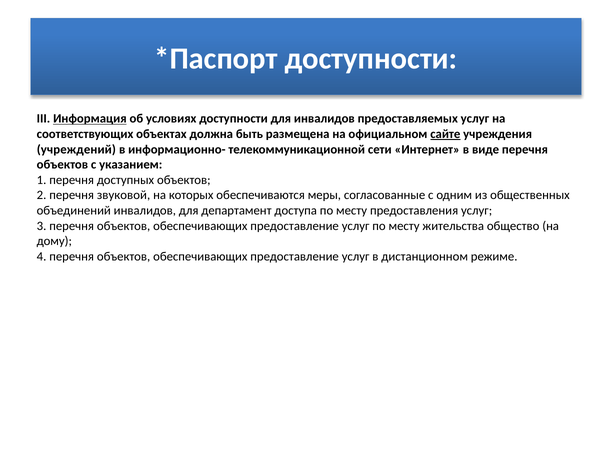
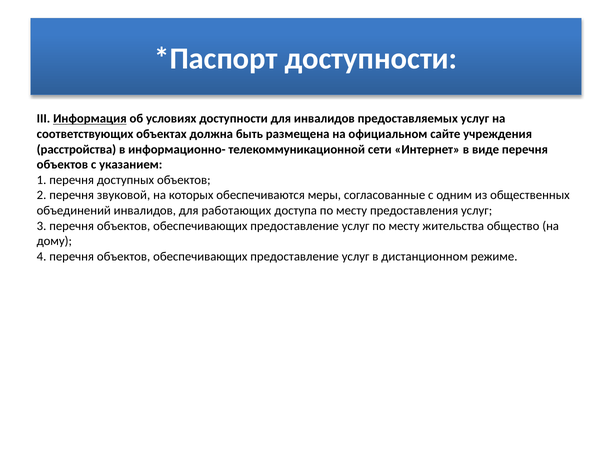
сайте underline: present -> none
учреждений: учреждений -> расстройства
департамент: департамент -> работающих
